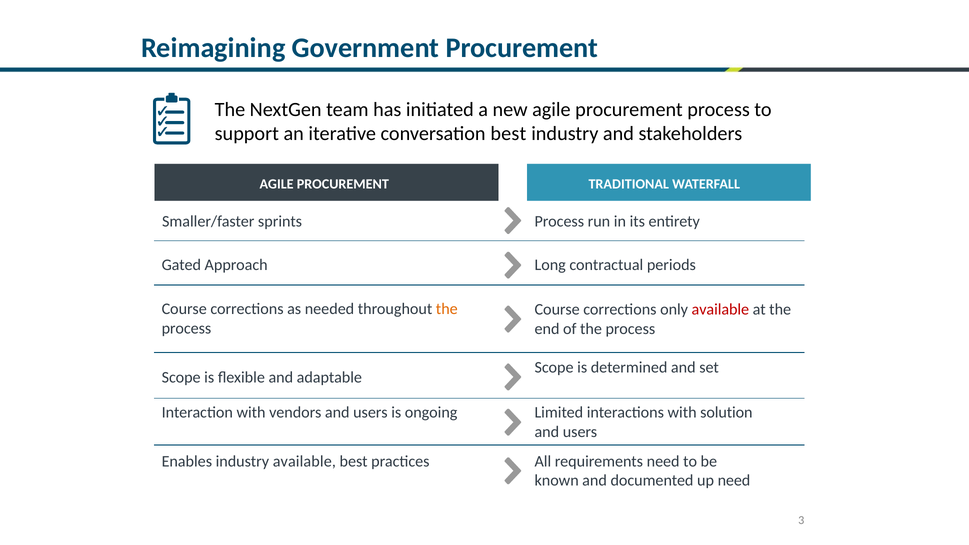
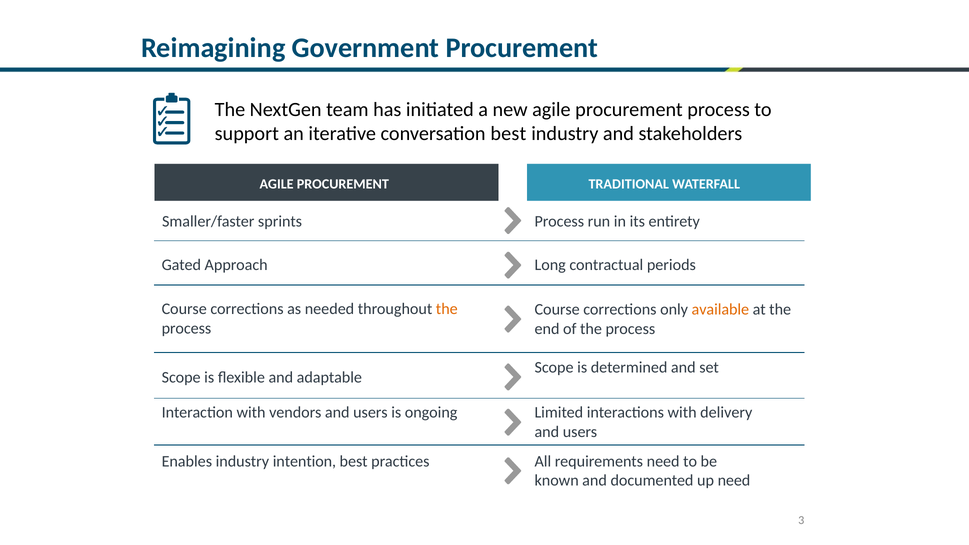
available at (720, 310) colour: red -> orange
solution: solution -> delivery
industry available: available -> intention
